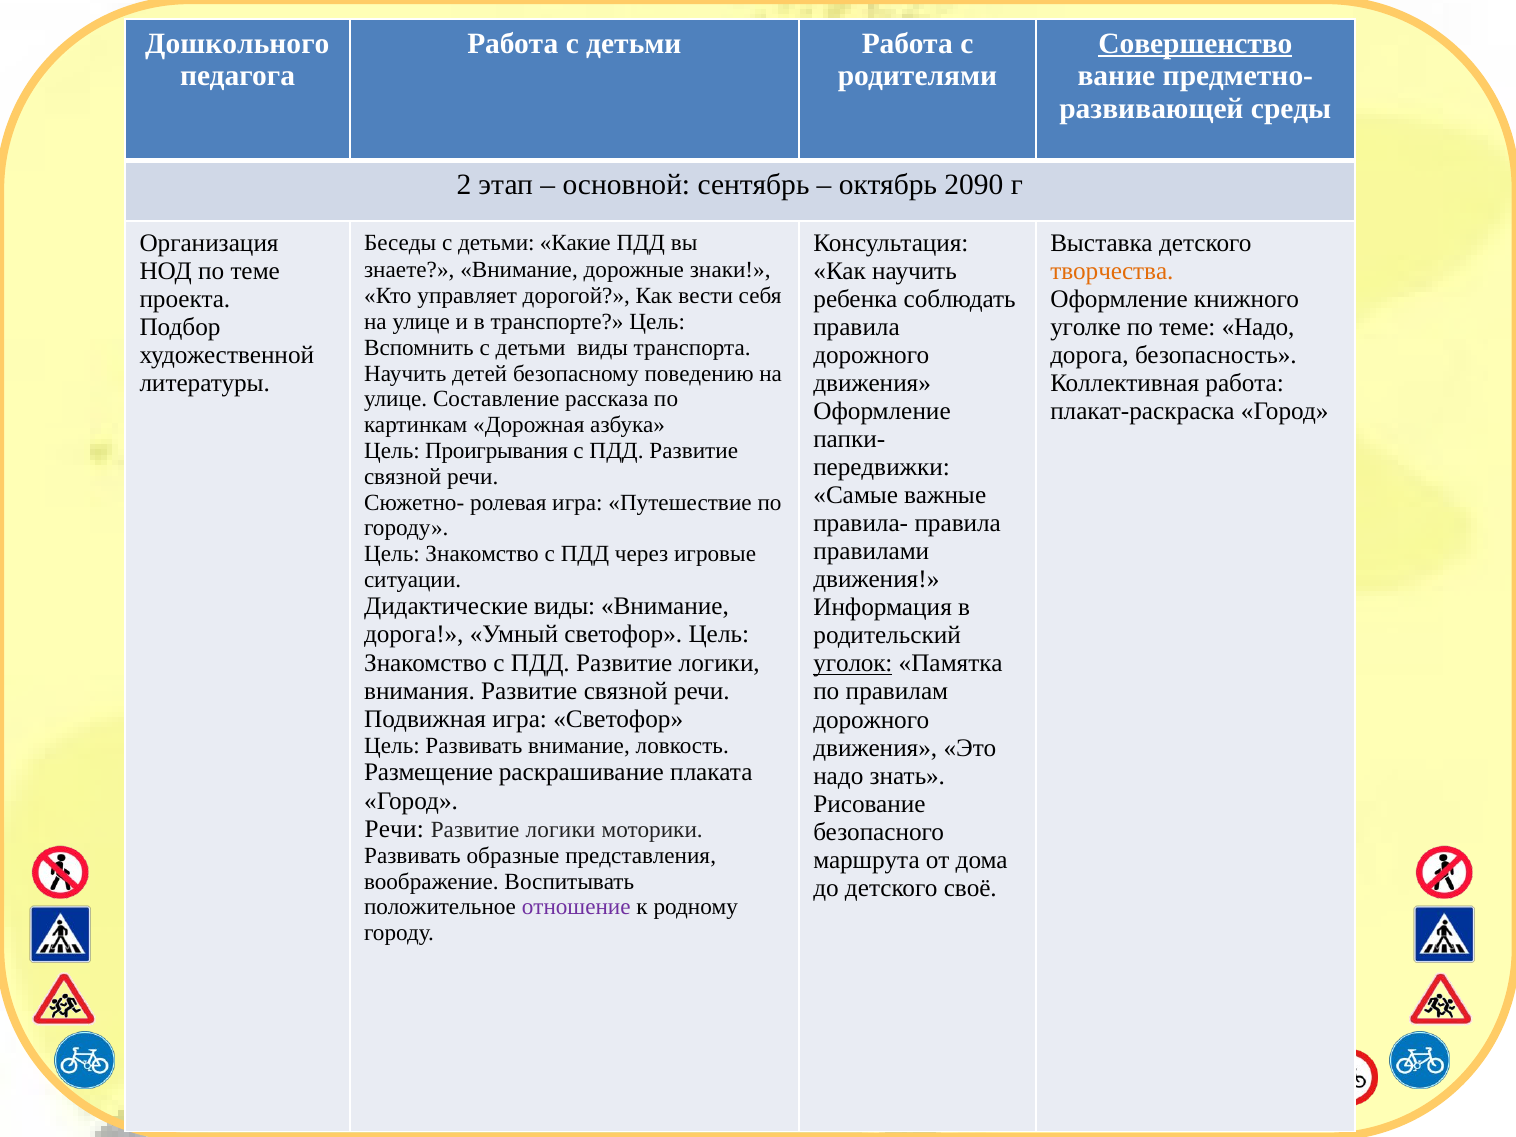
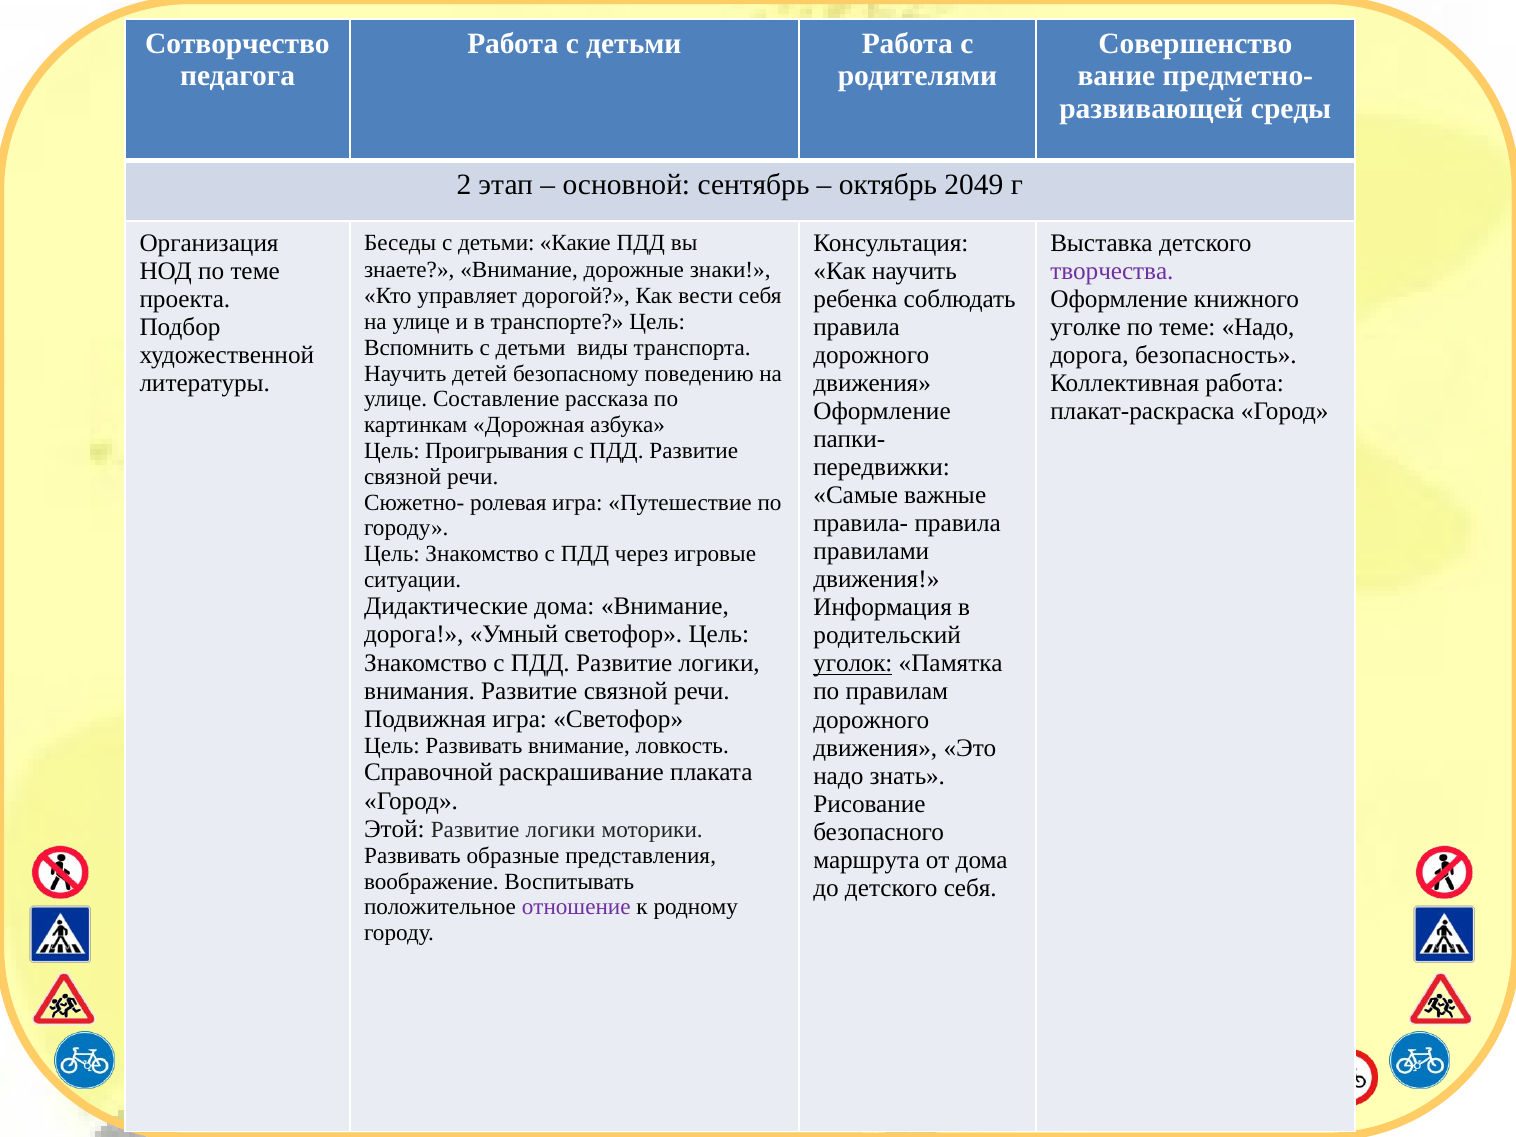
Дошкольного: Дошкольного -> Сотворчество
Совершенство underline: present -> none
2090: 2090 -> 2049
творчества colour: orange -> purple
Дидактические виды: виды -> дома
Размещение: Размещение -> Справочной
Речи at (394, 829): Речи -> Этой
детского своё: своё -> себя
